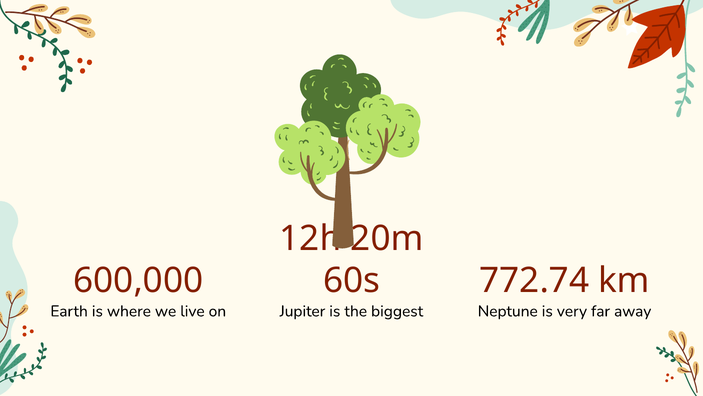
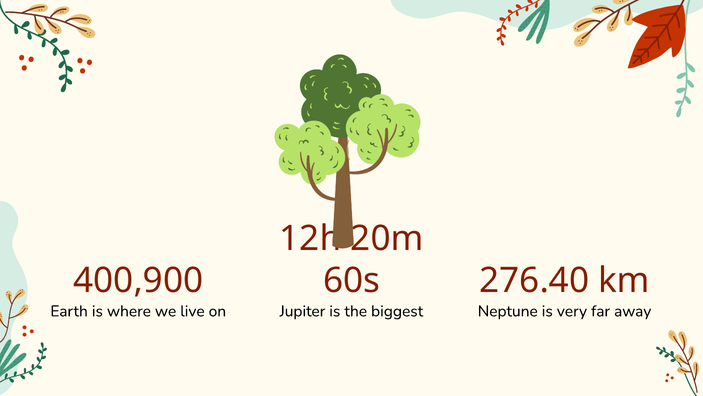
600,000: 600,000 -> 400,900
772.74: 772.74 -> 276.40
